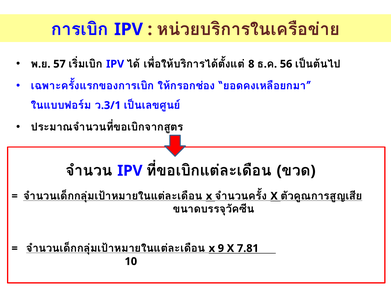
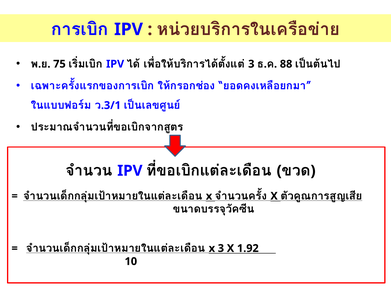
57: 57 -> 75
8 at (251, 64): 8 -> 3
56: 56 -> 88
x 9: 9 -> 3
7.81: 7.81 -> 1.92
